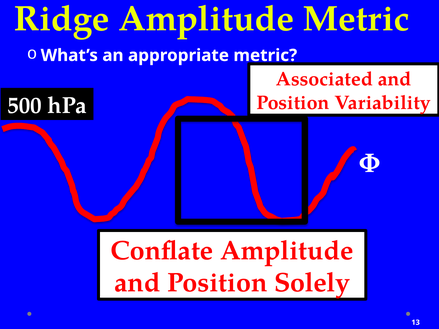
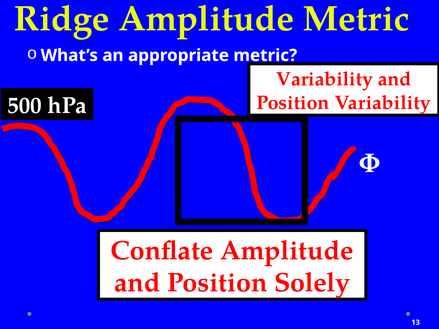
Associated at (324, 79): Associated -> Variability
